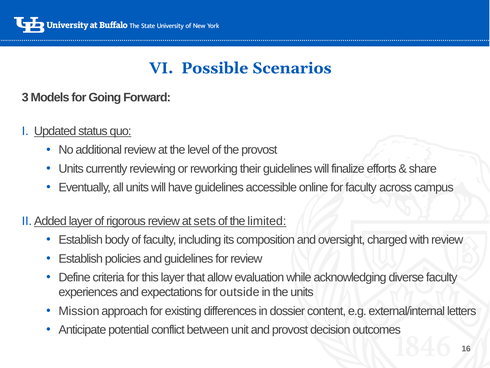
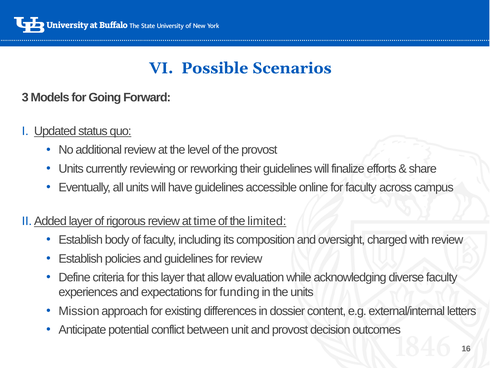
sets: sets -> time
outside: outside -> funding
